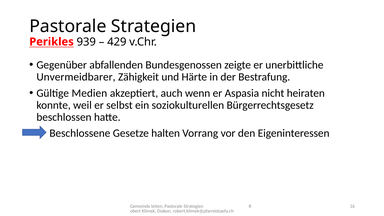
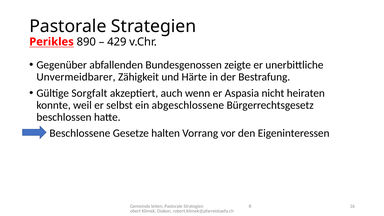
939: 939 -> 890
Medien: Medien -> Sorgfalt
soziokulturellen: soziokulturellen -> abgeschlossene
